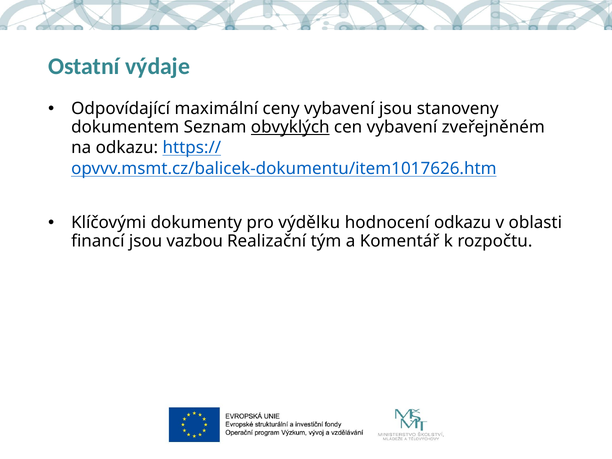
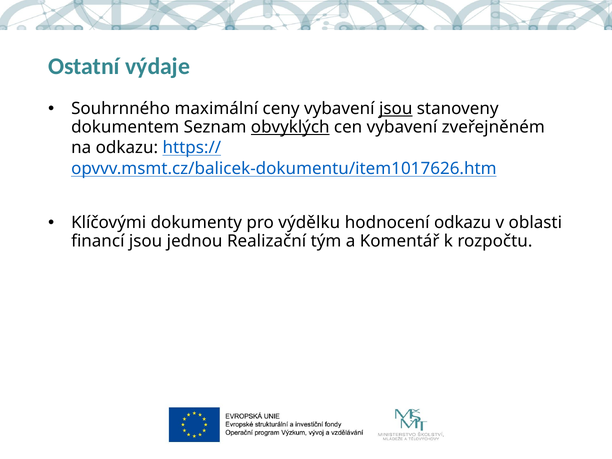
Odpovídající: Odpovídající -> Souhrnného
jsou at (396, 109) underline: none -> present
vazbou: vazbou -> jednou
